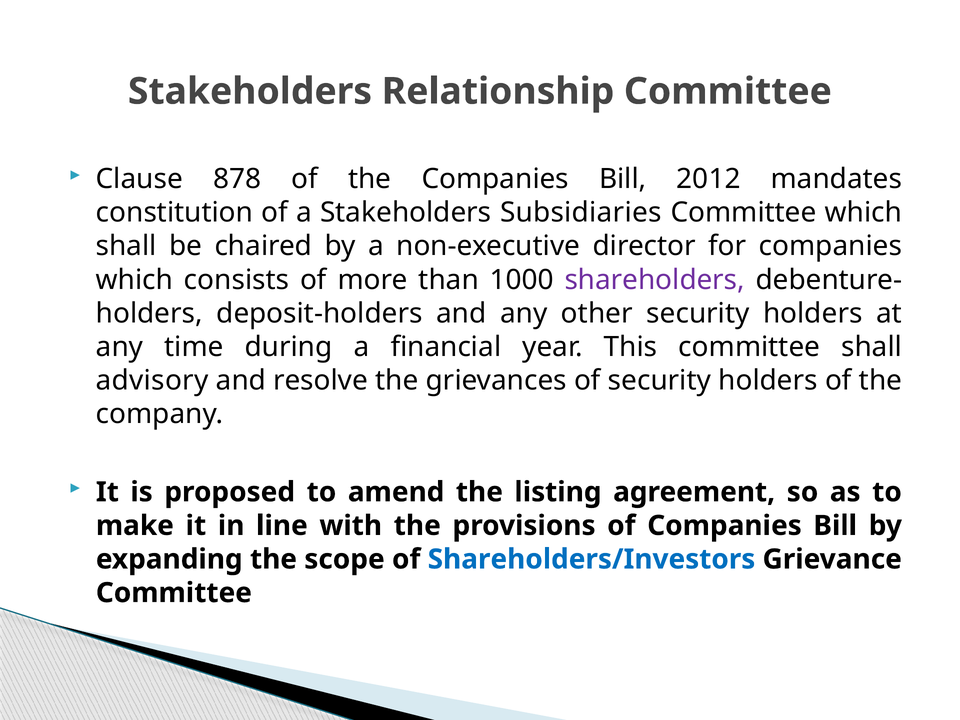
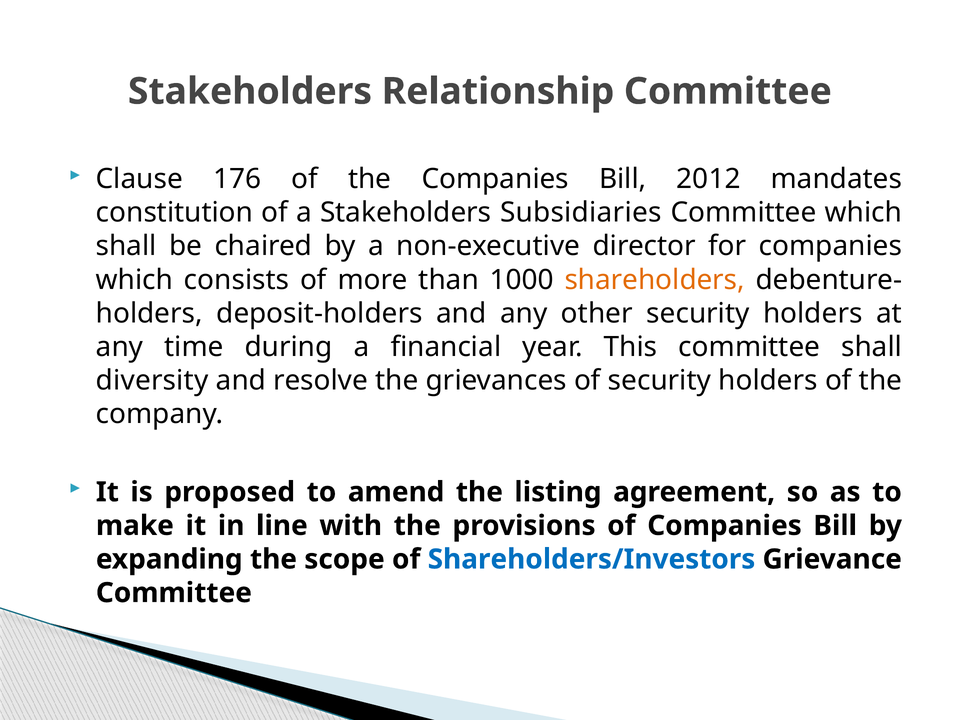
878: 878 -> 176
shareholders colour: purple -> orange
advisory: advisory -> diversity
